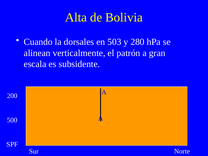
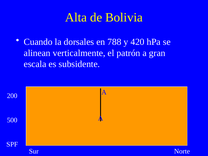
503: 503 -> 788
280: 280 -> 420
